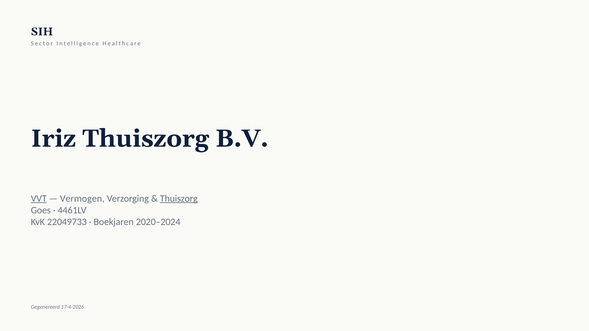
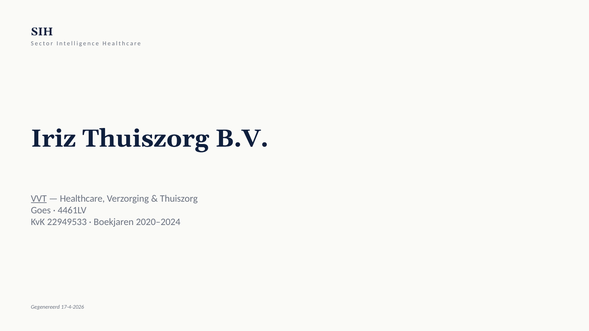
Vermogen at (82, 199): Vermogen -> Healthcare
Thuiszorg at (179, 199) underline: present -> none
22049733: 22049733 -> 22949533
